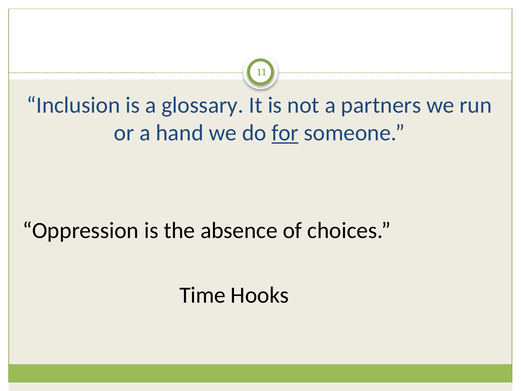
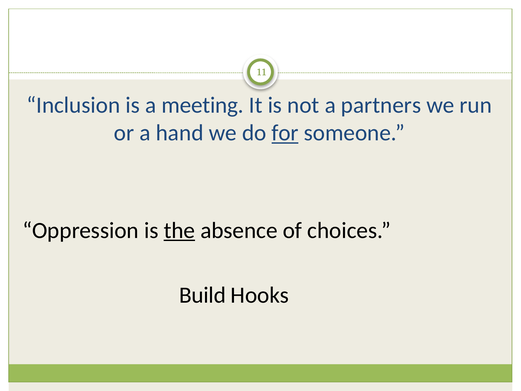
glossary: glossary -> meeting
the underline: none -> present
Time: Time -> Build
